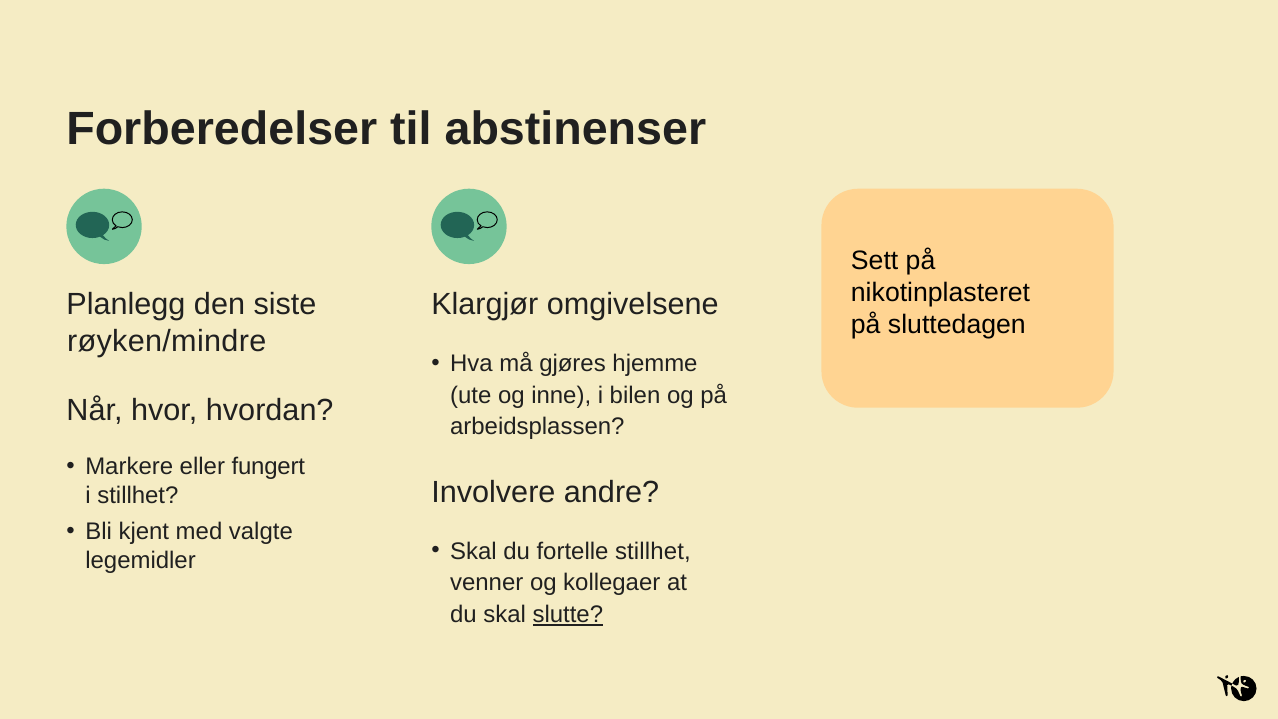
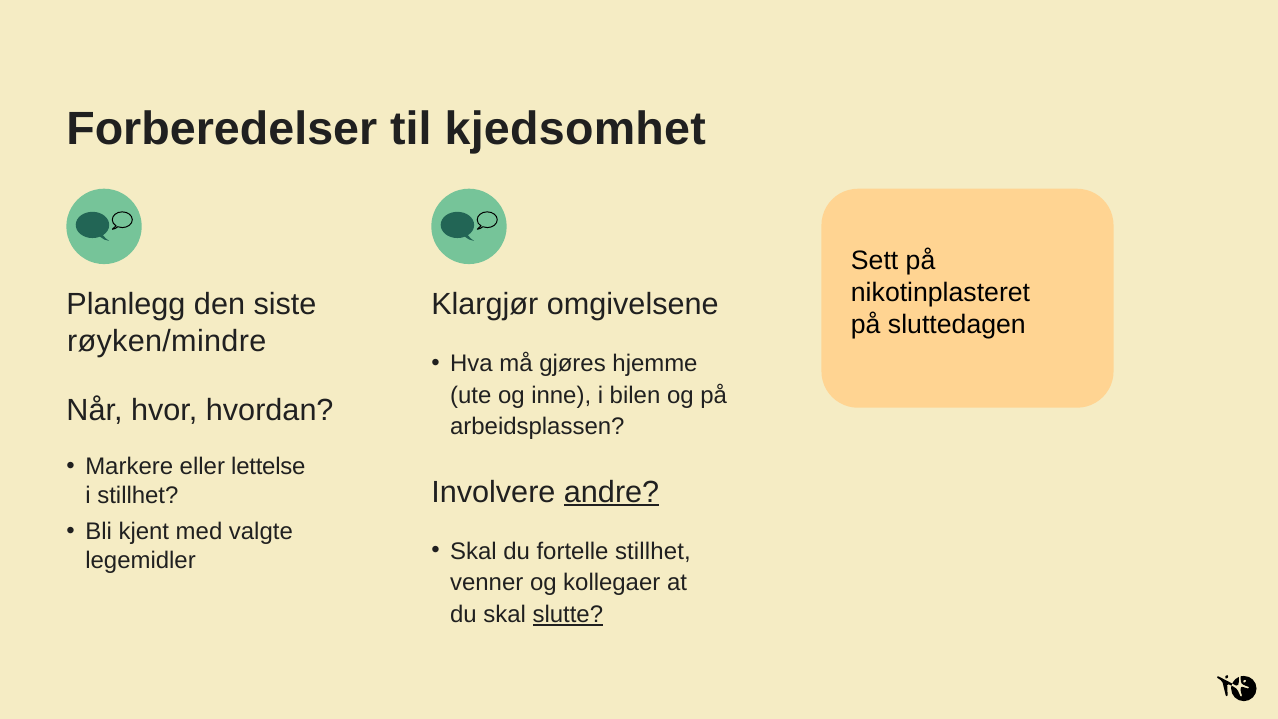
abstinenser: abstinenser -> kjedsomhet
fungert: fungert -> lettelse
andre underline: none -> present
